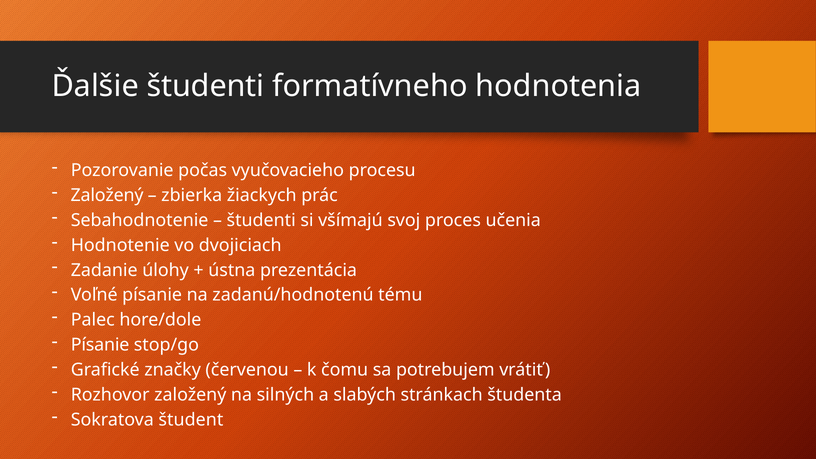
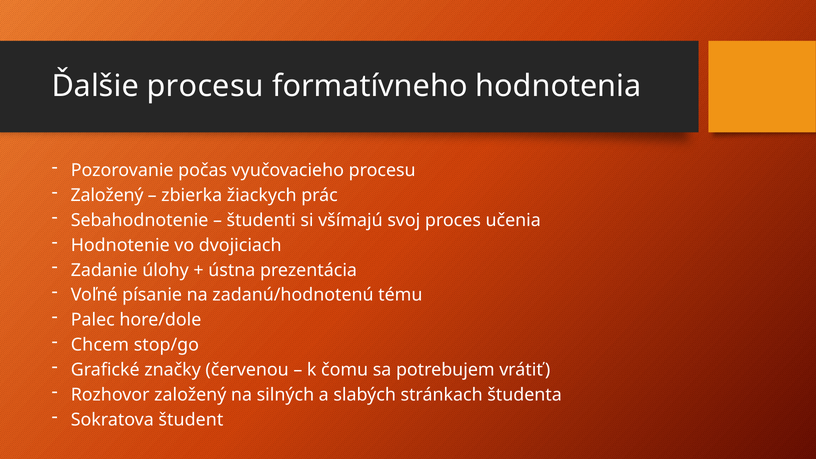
Ďalšie študenti: študenti -> procesu
Písanie at (100, 345): Písanie -> Chcem
